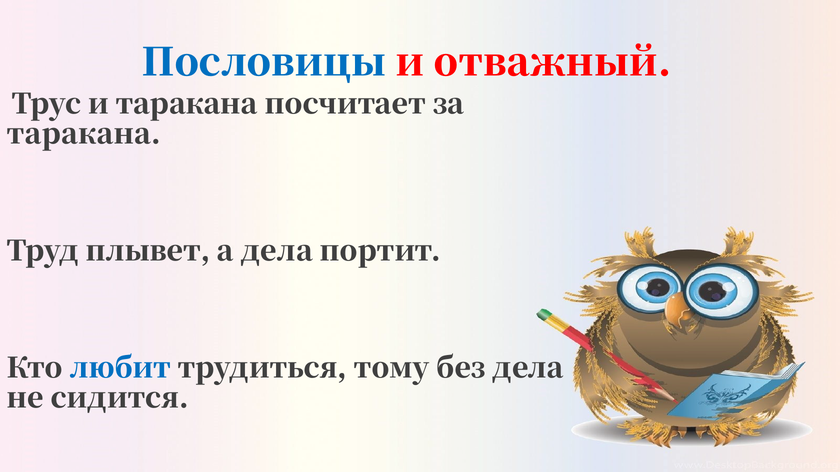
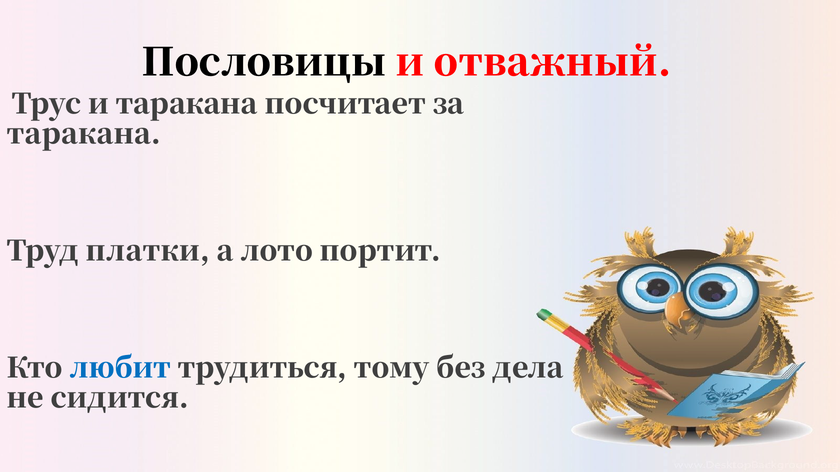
Пословицы colour: blue -> black
плывет: плывет -> платки
а дела: дела -> лото
